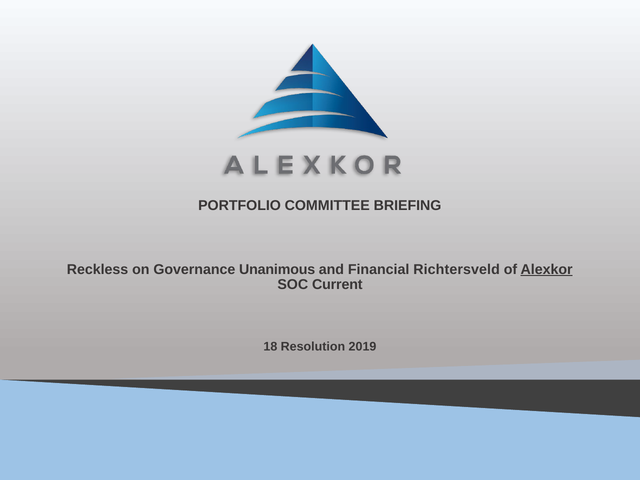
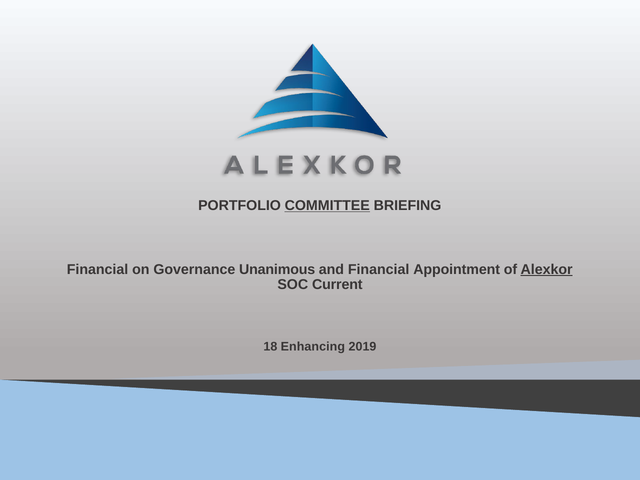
COMMITTEE underline: none -> present
Reckless at (98, 269): Reckless -> Financial
Richtersveld: Richtersveld -> Appointment
Resolution: Resolution -> Enhancing
